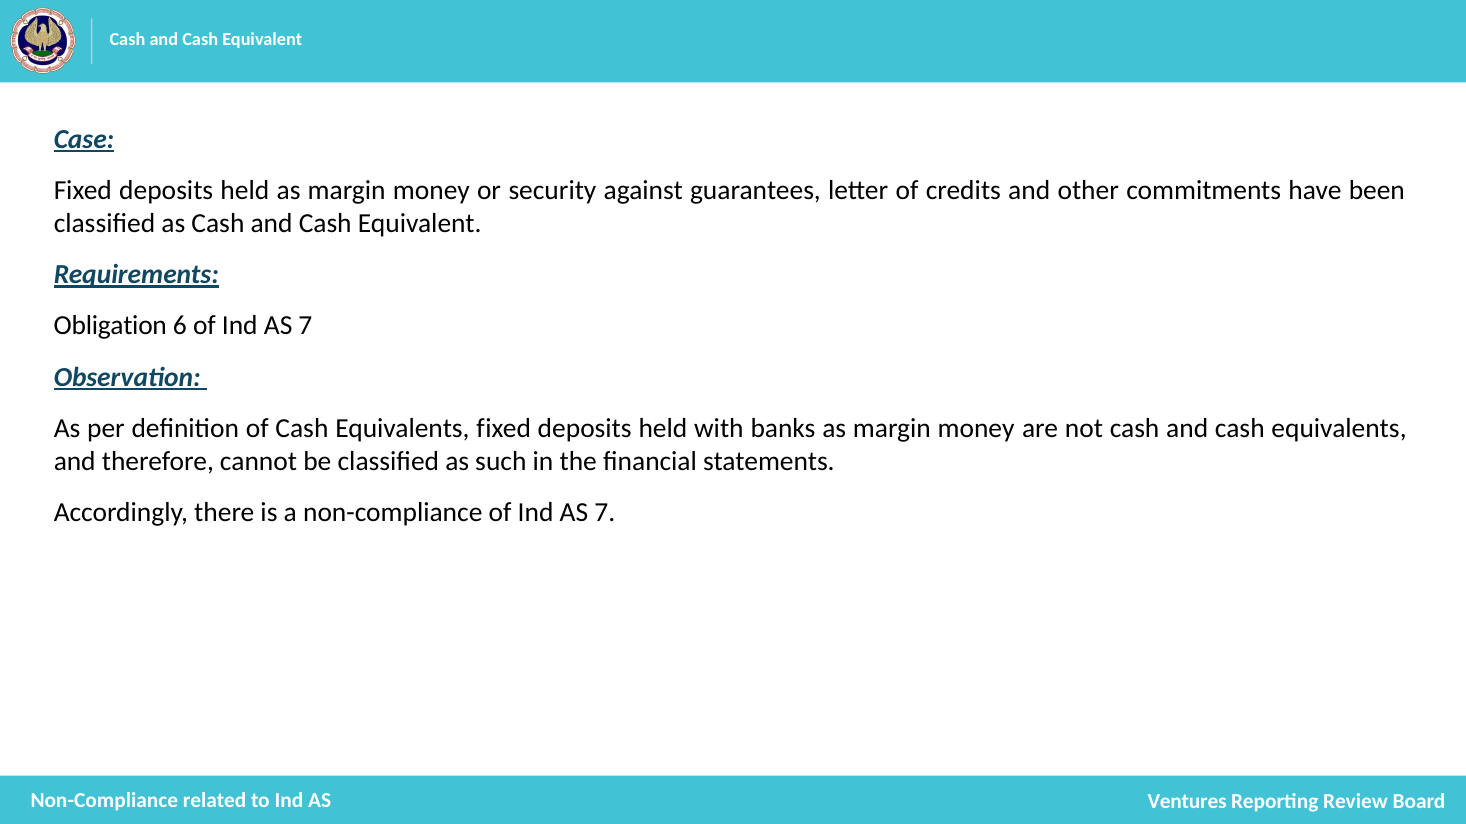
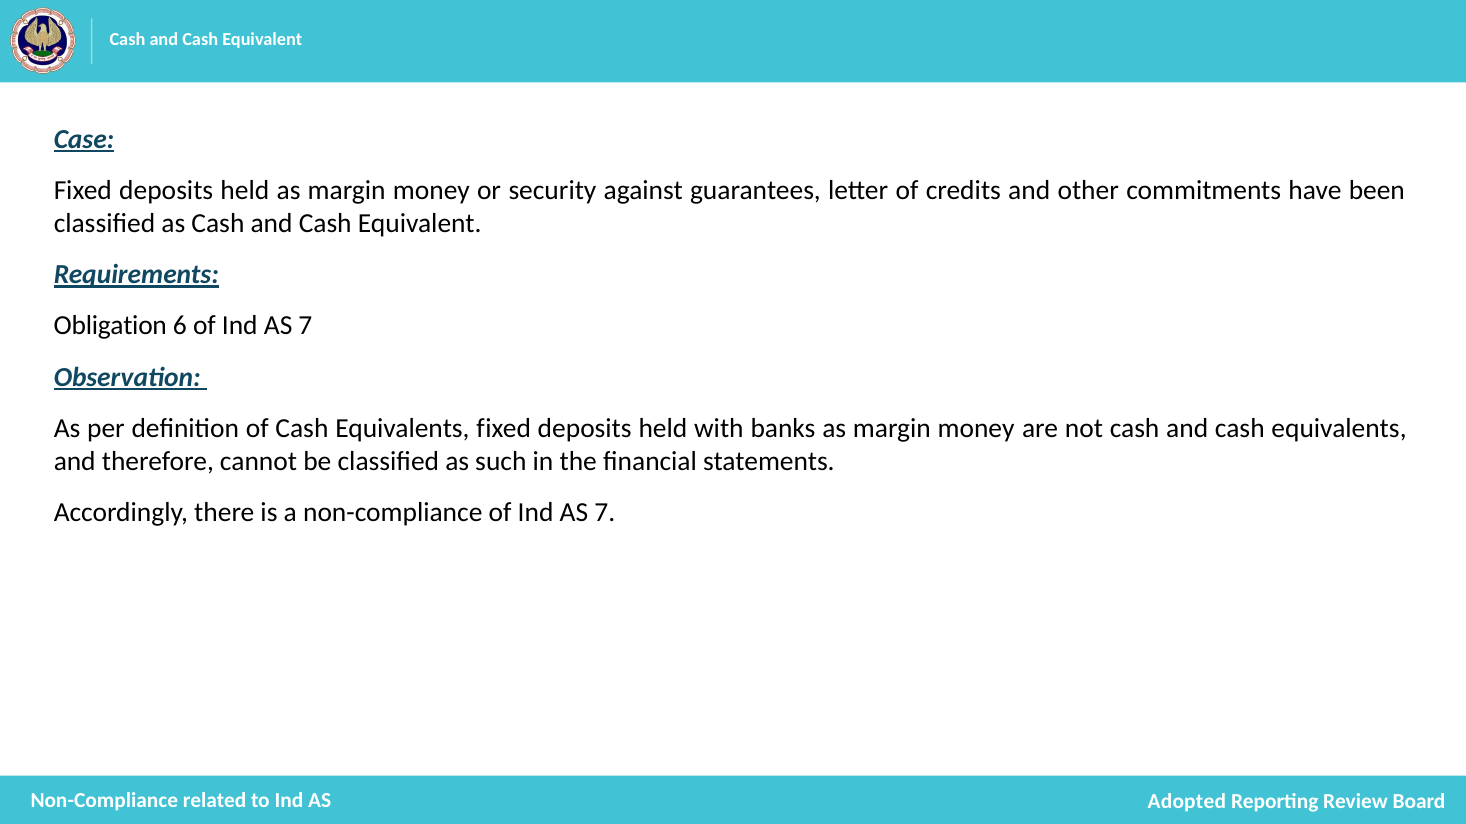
Ventures: Ventures -> Adopted
